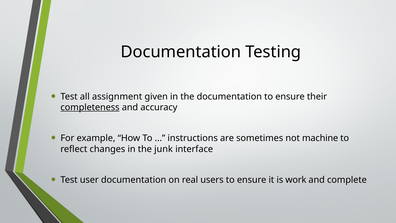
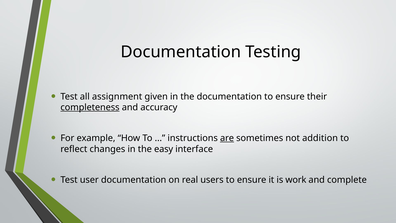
are underline: none -> present
machine: machine -> addition
junk: junk -> easy
